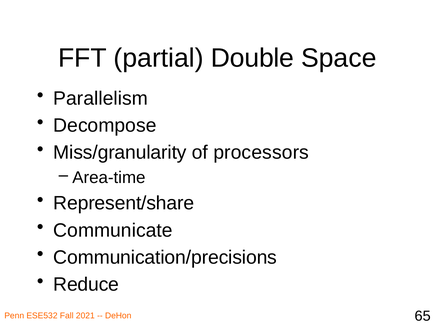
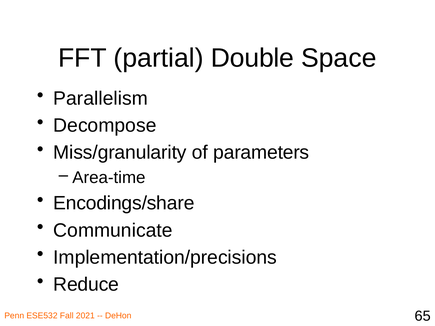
processors: processors -> parameters
Represent/share: Represent/share -> Encodings/share
Communication/precisions: Communication/precisions -> Implementation/precisions
